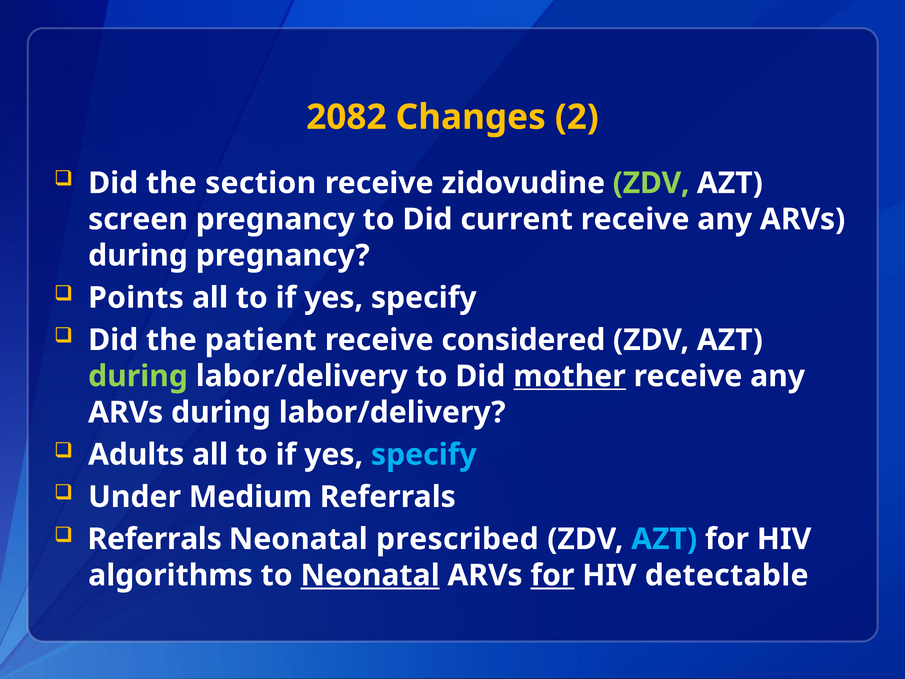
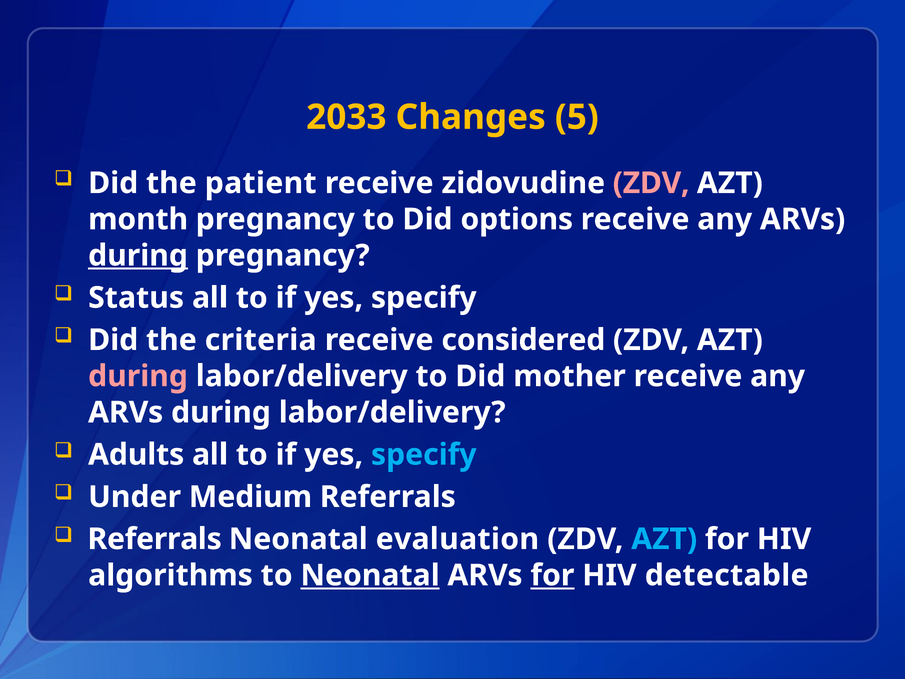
2082: 2082 -> 2033
2: 2 -> 5
section: section -> patient
ZDV at (651, 183) colour: light green -> pink
screen: screen -> month
current: current -> options
during at (138, 255) underline: none -> present
Points: Points -> Status
patient: patient -> criteria
during at (138, 376) colour: light green -> pink
mother underline: present -> none
prescribed: prescribed -> evaluation
